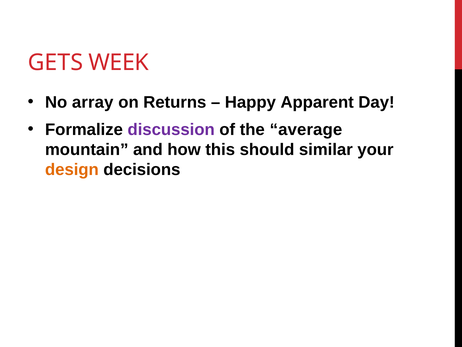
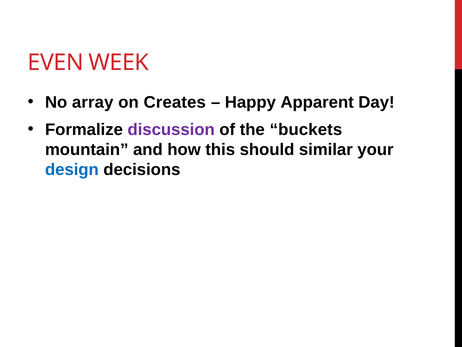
GETS: GETS -> EVEN
Returns: Returns -> Creates
average: average -> buckets
design colour: orange -> blue
